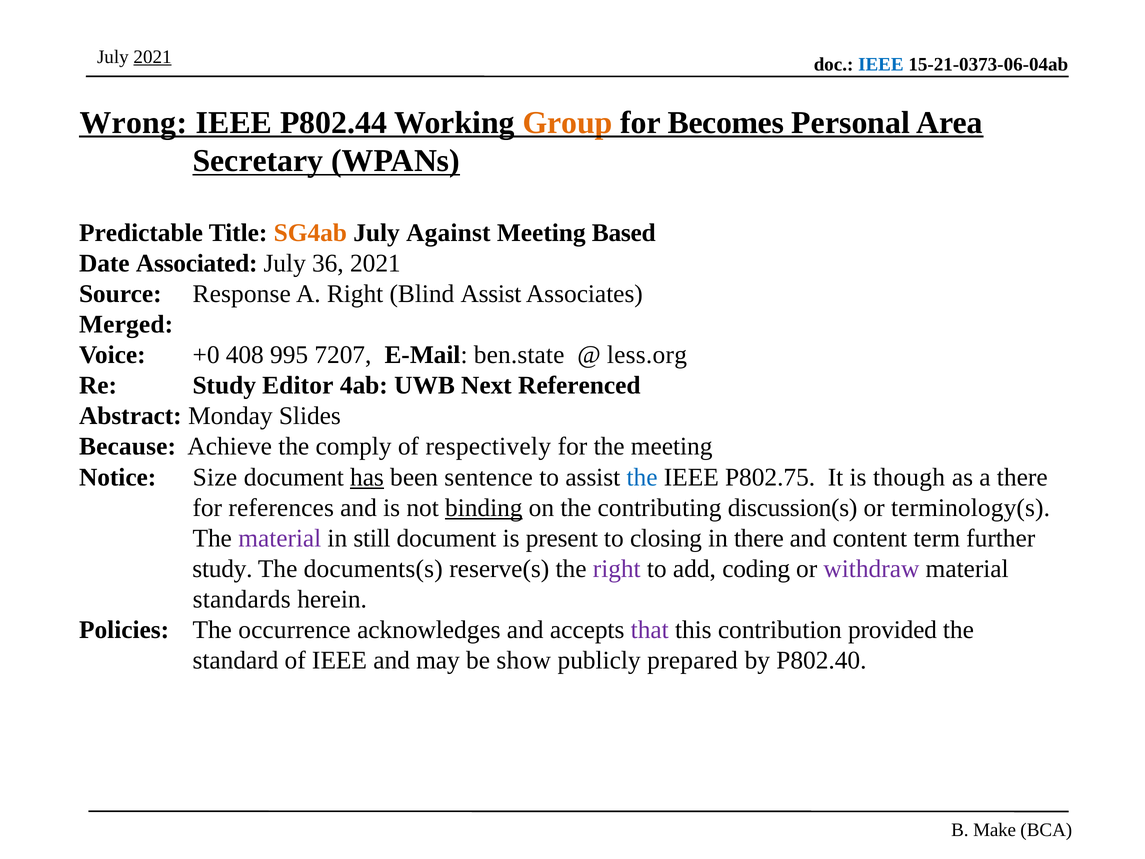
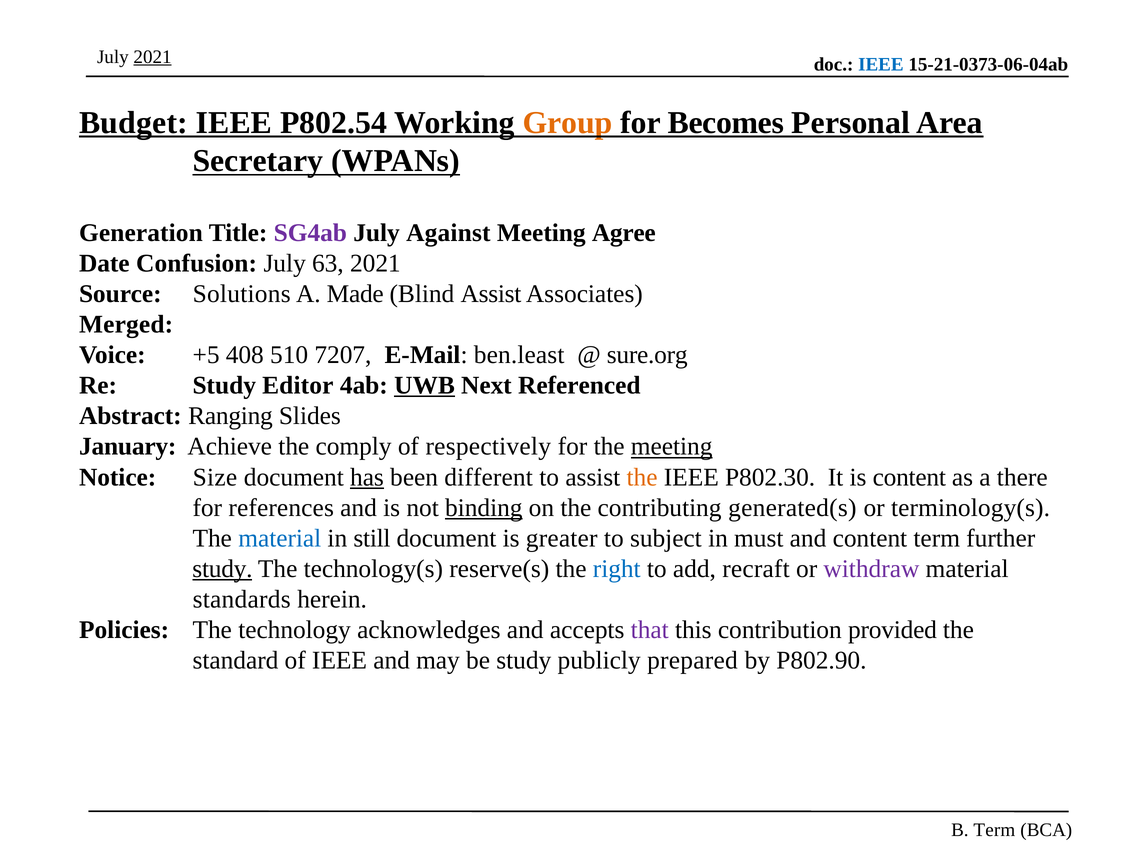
Wrong: Wrong -> Budget
P802.44: P802.44 -> P802.54
Predictable: Predictable -> Generation
SG4ab colour: orange -> purple
Based: Based -> Agree
Associated: Associated -> Confusion
36: 36 -> 63
Response: Response -> Solutions
A Right: Right -> Made
+0: +0 -> +5
995: 995 -> 510
ben.state: ben.state -> ben.least
less.org: less.org -> sure.org
UWB underline: none -> present
Monday: Monday -> Ranging
Because: Because -> January
meeting at (672, 446) underline: none -> present
sentence: sentence -> different
the at (642, 477) colour: blue -> orange
P802.75: P802.75 -> P802.30
is though: though -> content
discussion(s: discussion(s -> generated(s
material at (280, 538) colour: purple -> blue
present: present -> greater
closing: closing -> subject
in there: there -> must
study at (222, 569) underline: none -> present
documents(s: documents(s -> technology(s
right at (617, 569) colour: purple -> blue
coding: coding -> recraft
occurrence: occurrence -> technology
be show: show -> study
P802.40: P802.40 -> P802.90
Make at (995, 830): Make -> Term
